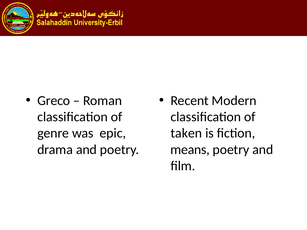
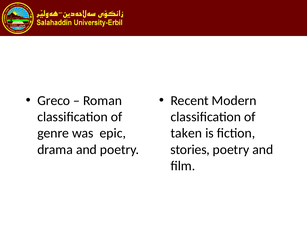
means: means -> stories
